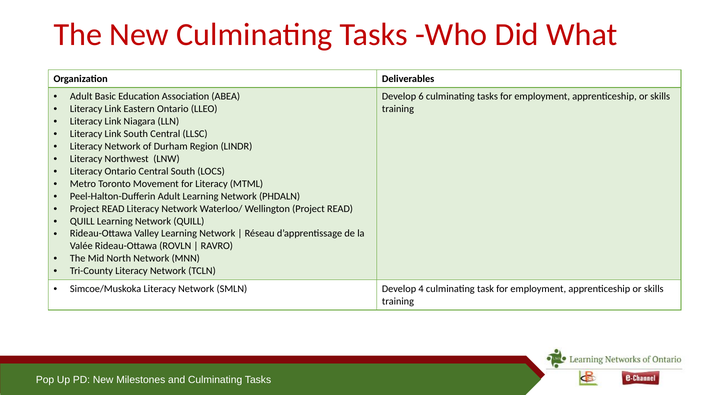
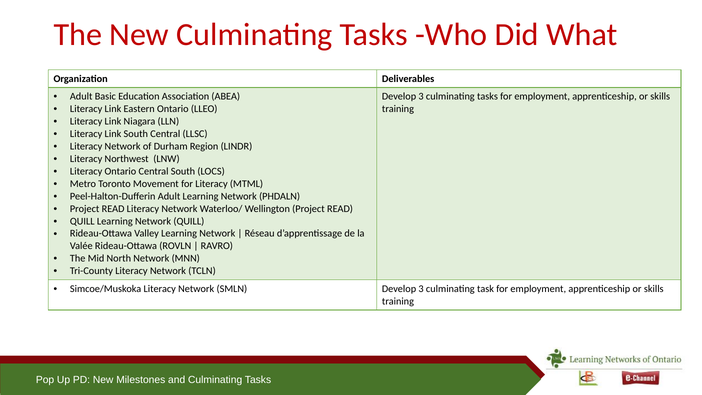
6 at (421, 96): 6 -> 3
SMLN Develop 4: 4 -> 3
